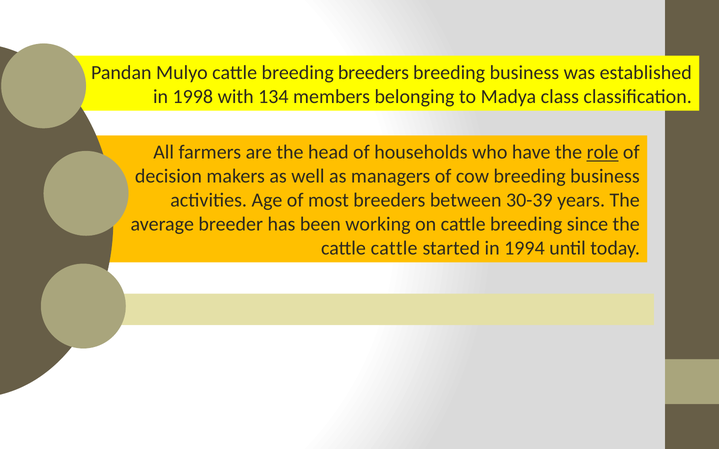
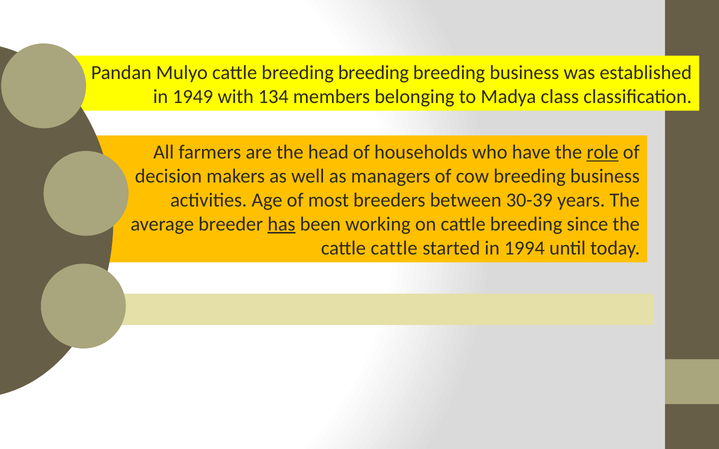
cattle breeding breeders: breeders -> breeding
1998: 1998 -> 1949
has underline: none -> present
